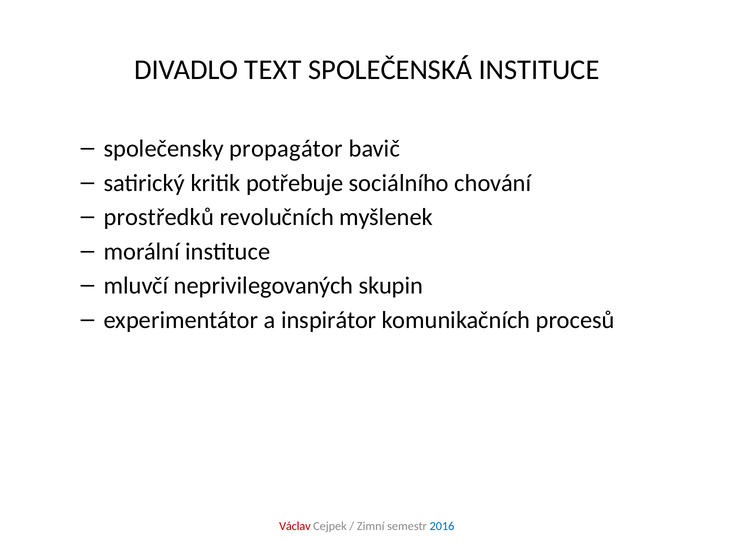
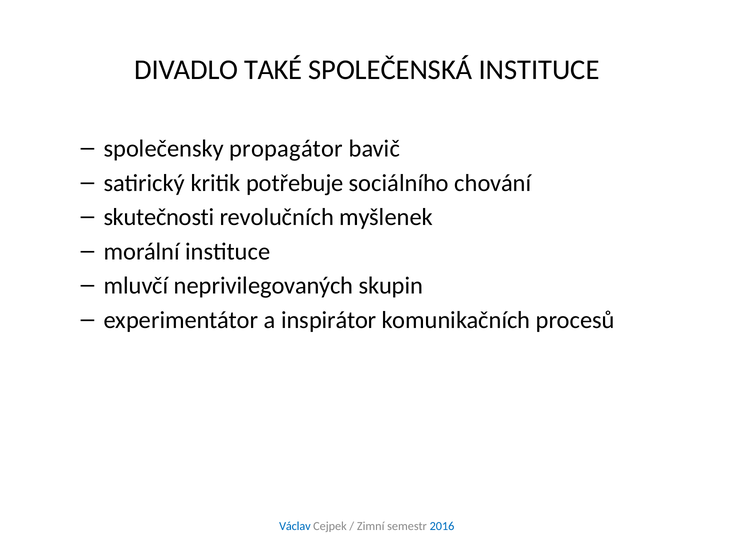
TEXT: TEXT -> TAKÉ
prostředků: prostředků -> skutečnosti
Václav colour: red -> blue
